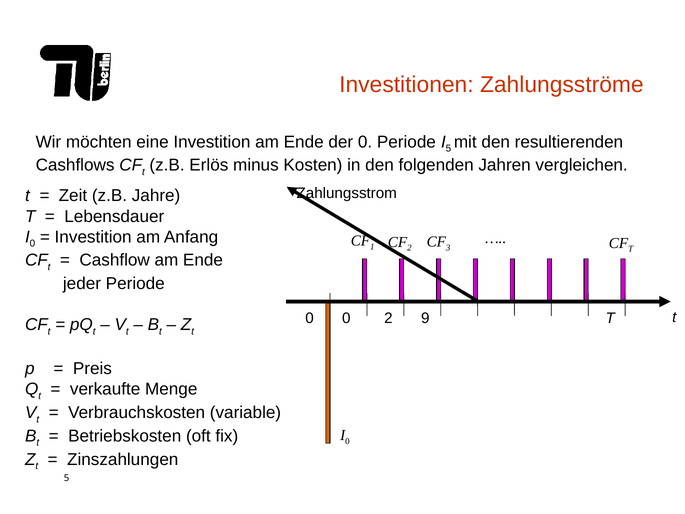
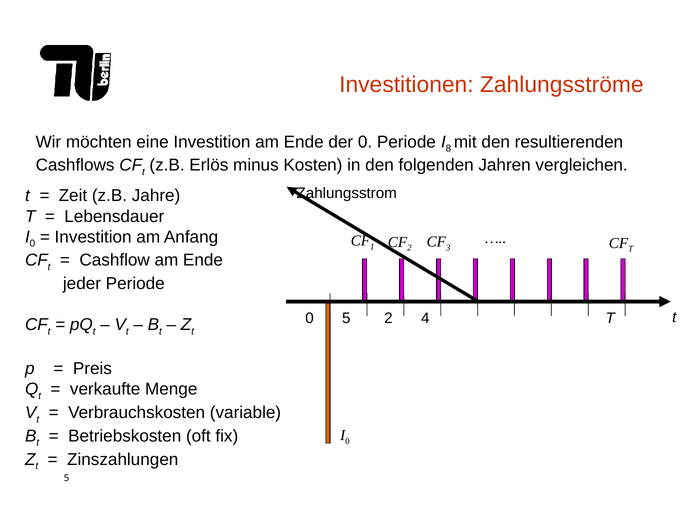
5 at (449, 148): 5 -> 8
0 0: 0 -> 5
9: 9 -> 4
